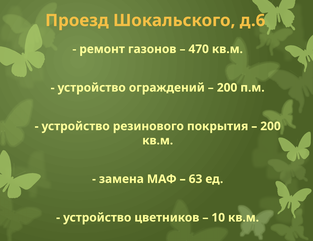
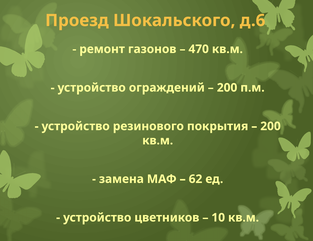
63: 63 -> 62
